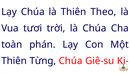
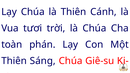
Theo: Theo -> Cánh
Từng: Từng -> Sáng
